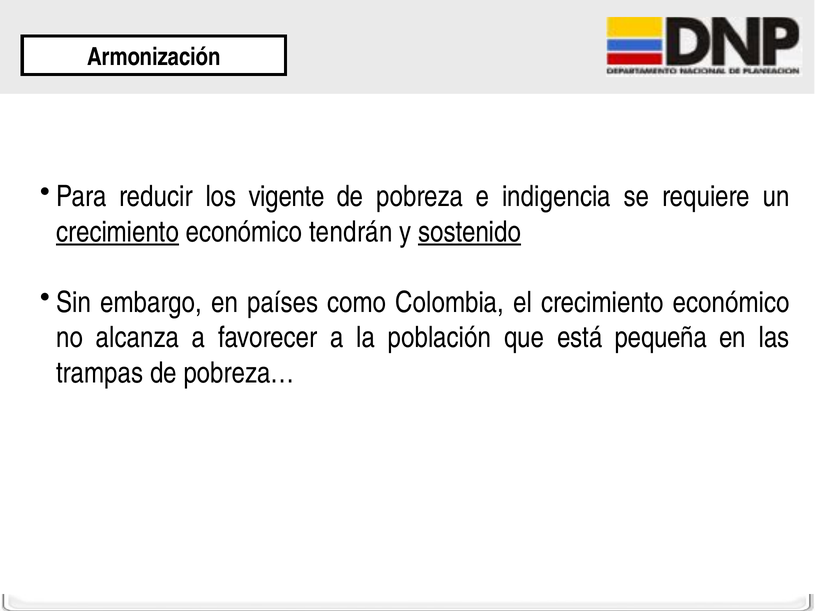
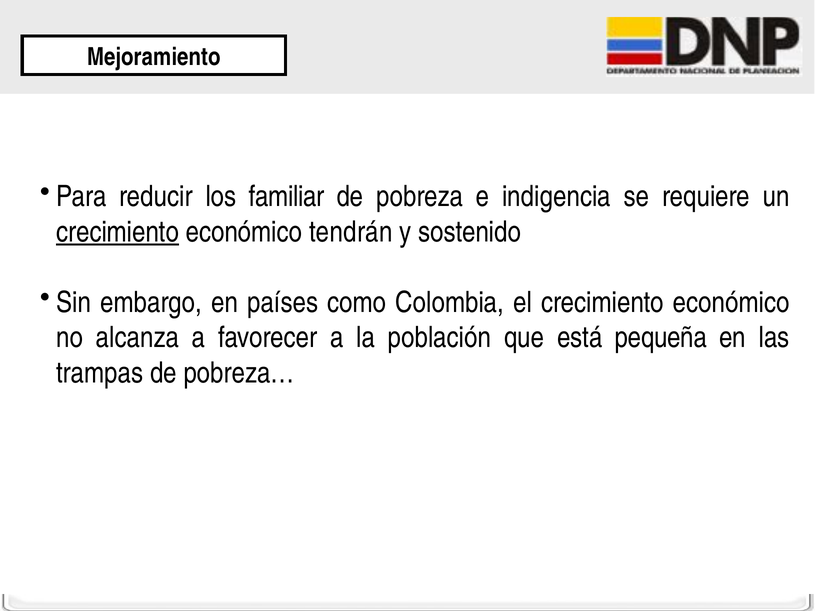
Armonización: Armonización -> Mejoramiento
vigente: vigente -> familiar
sostenido underline: present -> none
